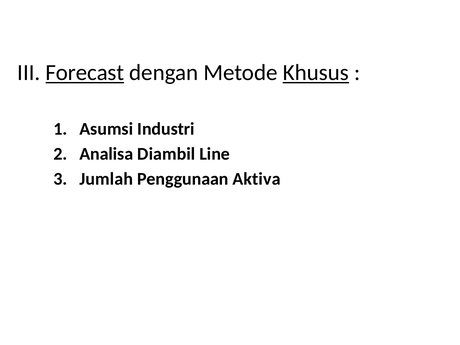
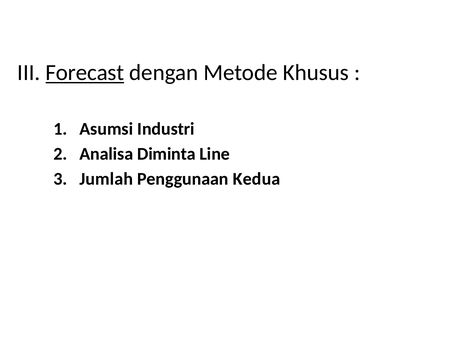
Khusus underline: present -> none
Diambil: Diambil -> Diminta
Aktiva: Aktiva -> Kedua
